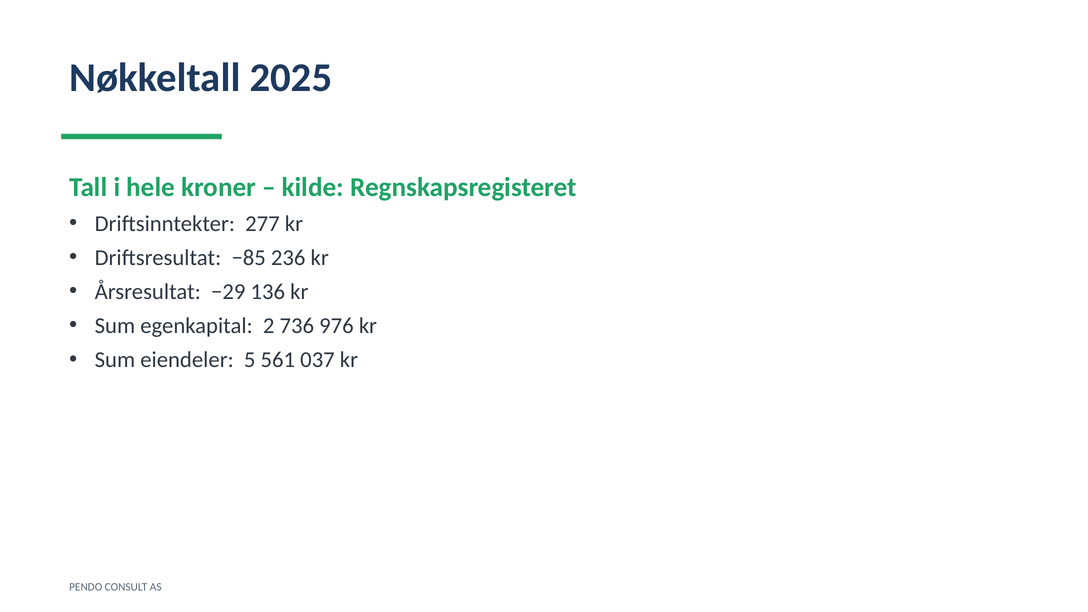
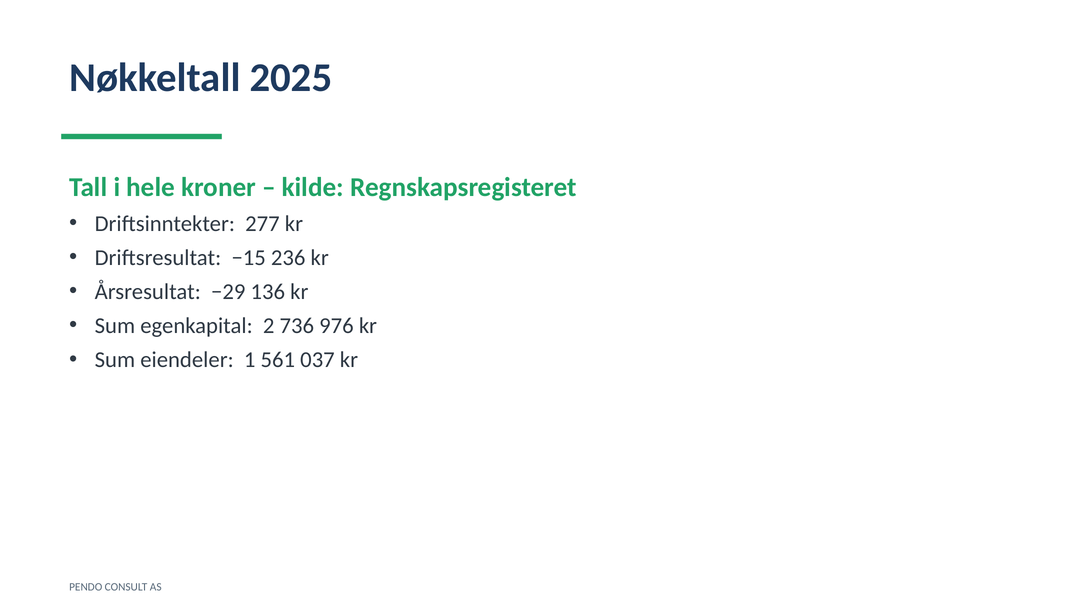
−85: −85 -> −15
5: 5 -> 1
